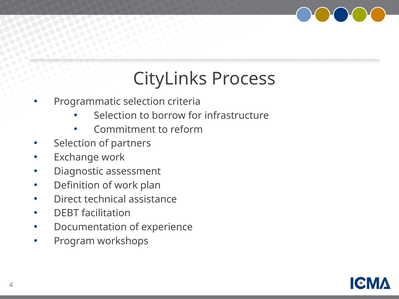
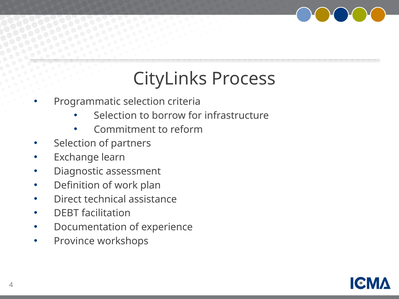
Exchange work: work -> learn
Program: Program -> Province
